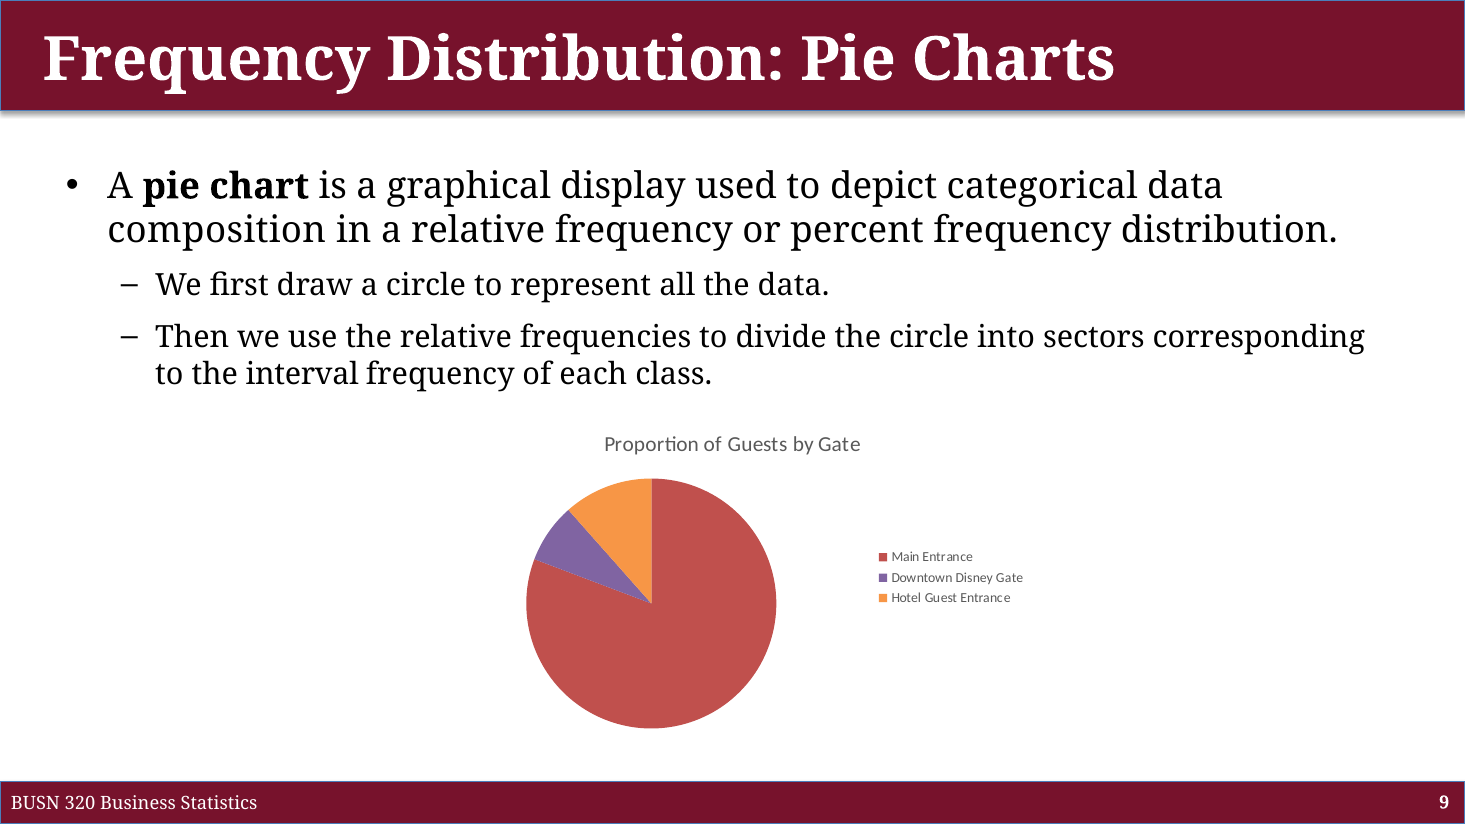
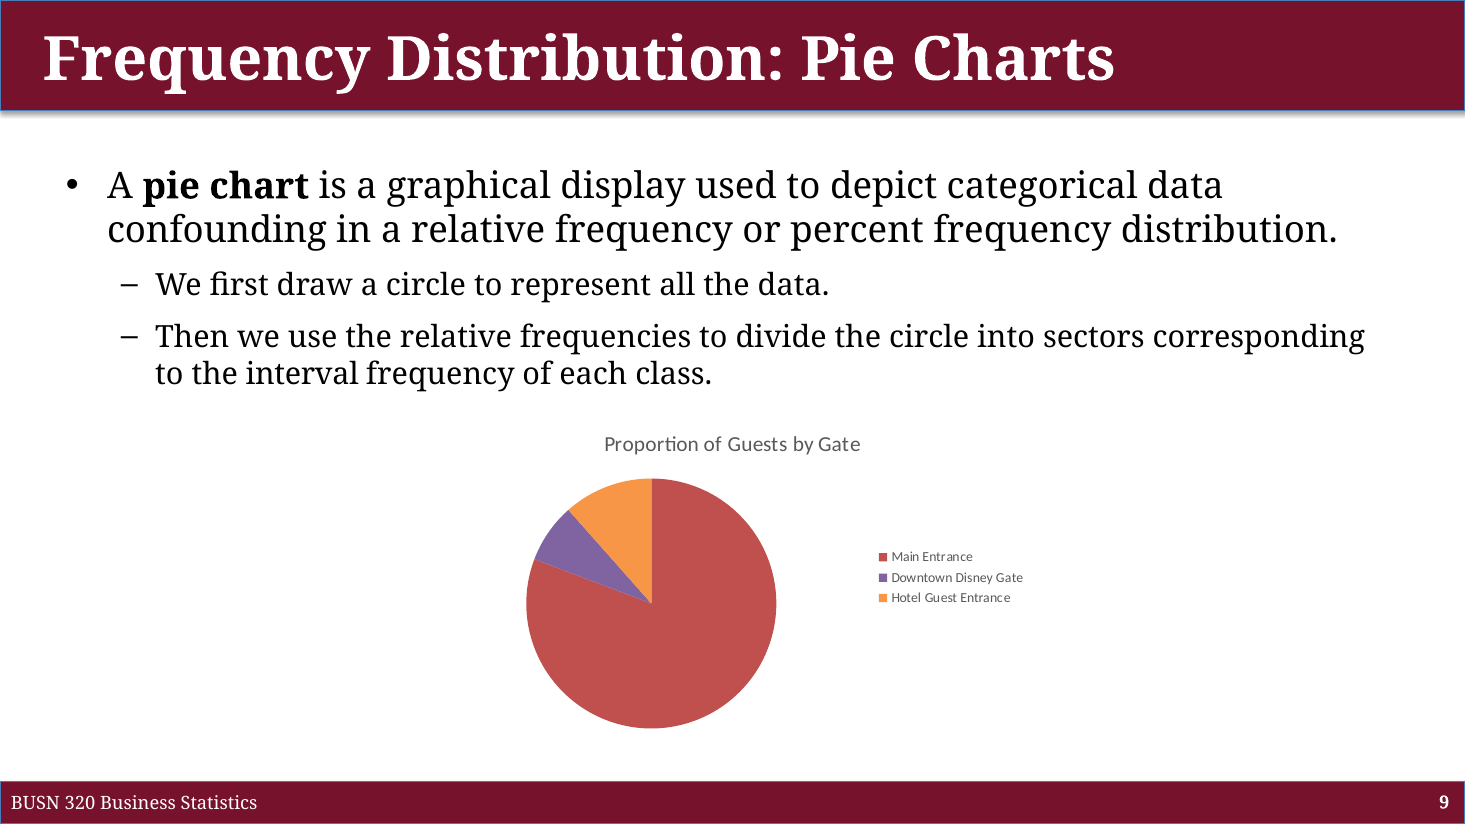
composition: composition -> confounding
